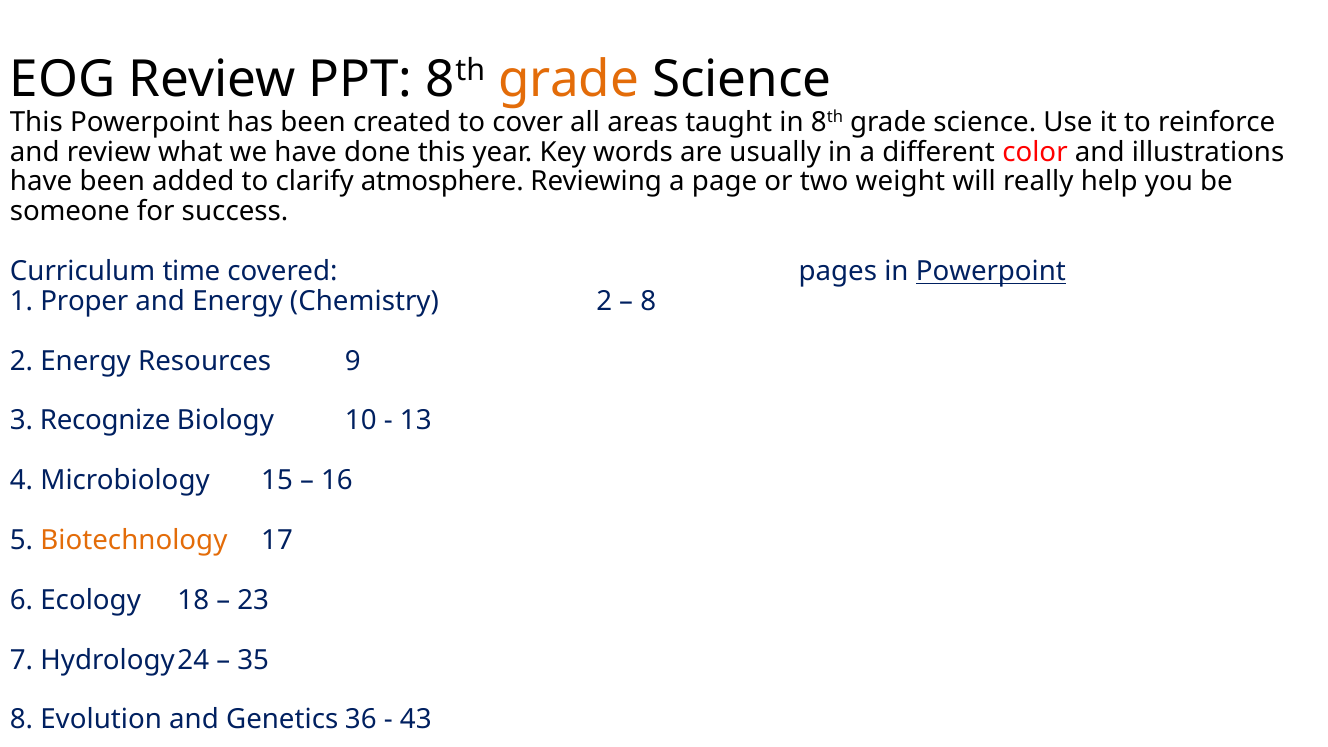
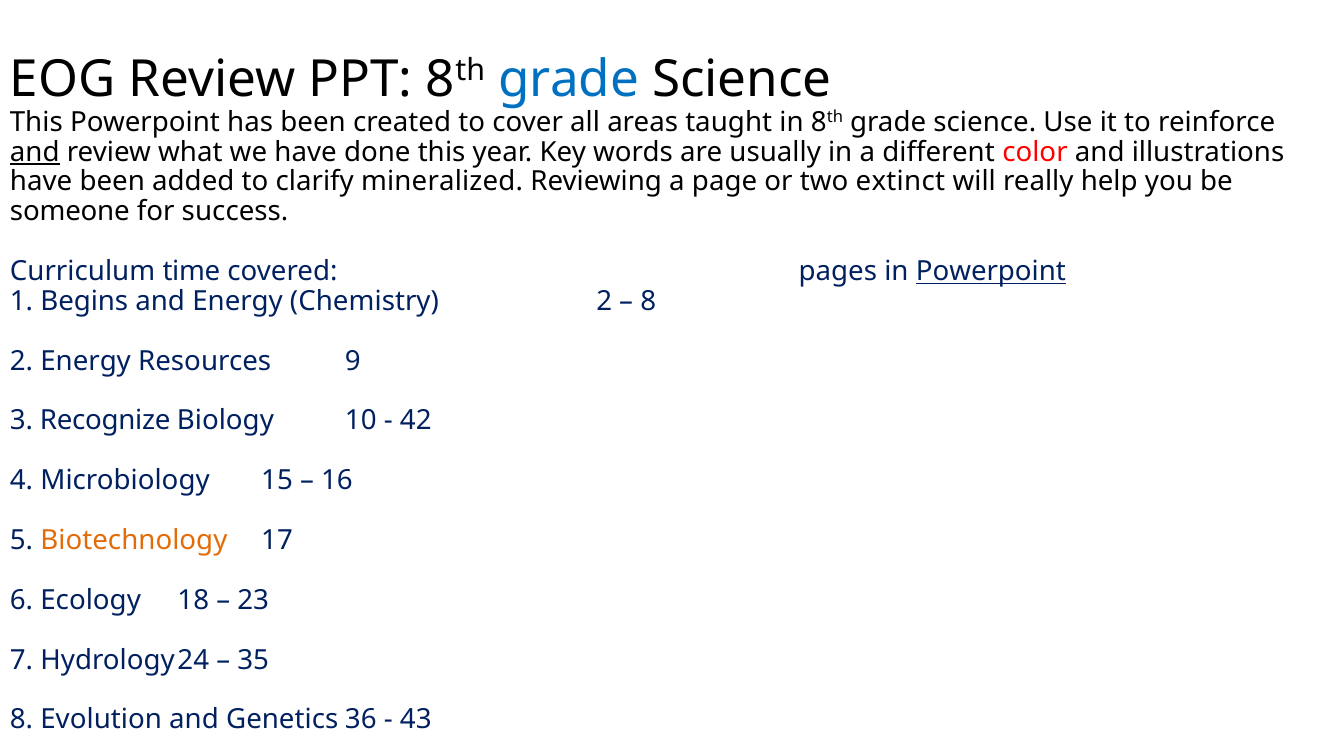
grade at (569, 79) colour: orange -> blue
and at (35, 152) underline: none -> present
atmosphere: atmosphere -> mineralized
weight: weight -> extinct
Proper: Proper -> Begins
13: 13 -> 42
